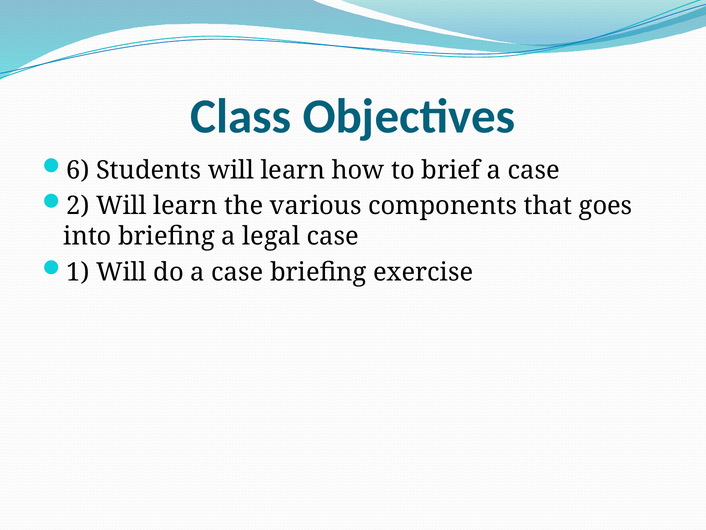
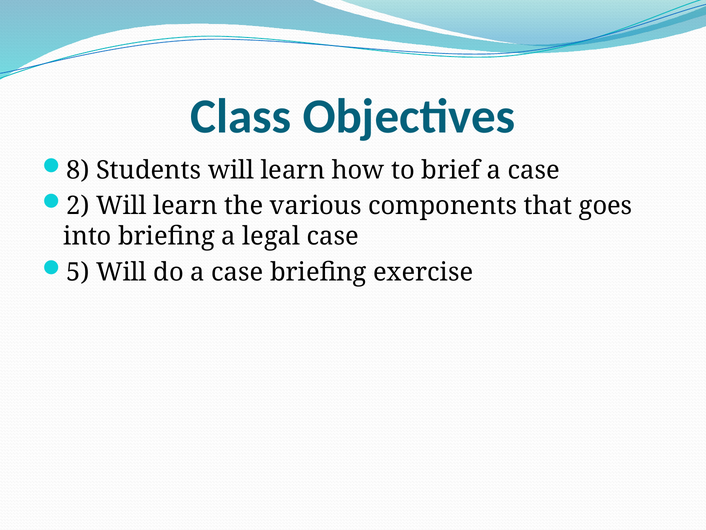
6: 6 -> 8
1: 1 -> 5
